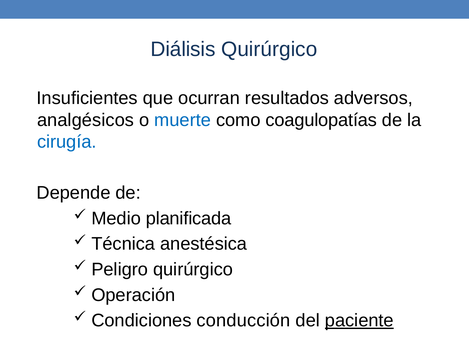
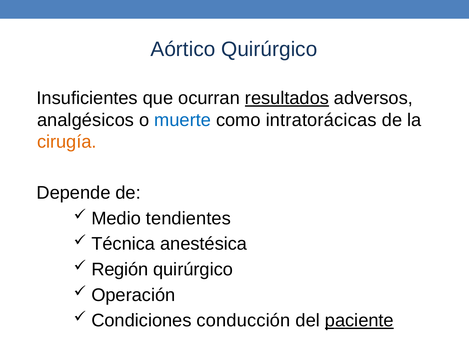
Diálisis: Diálisis -> Aórtico
resultados underline: none -> present
coagulopatías: coagulopatías -> intratorácicas
cirugía colour: blue -> orange
planificada: planificada -> tendientes
Peligro: Peligro -> Región
